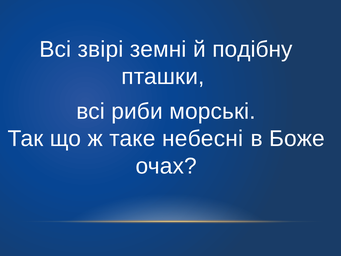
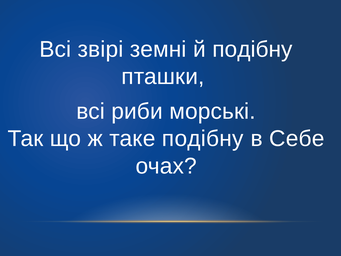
таке небесні: небесні -> подібну
Боже: Боже -> Себе
